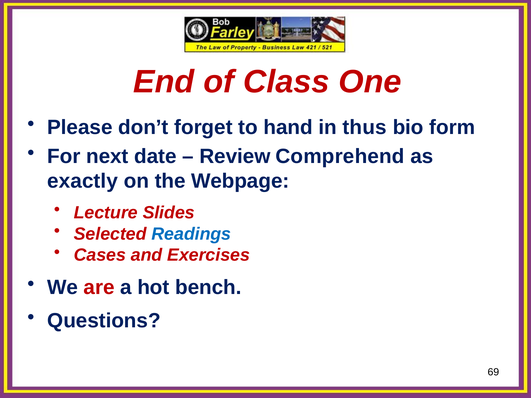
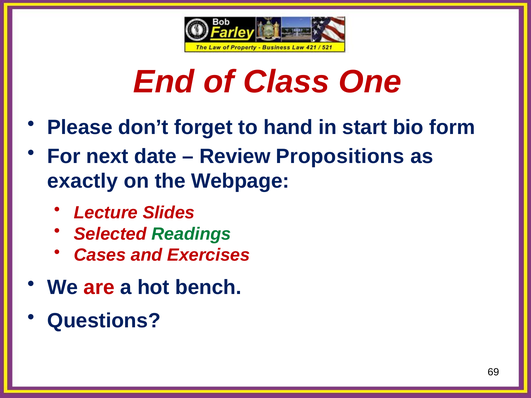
thus: thus -> start
Comprehend: Comprehend -> Propositions
Readings colour: blue -> green
